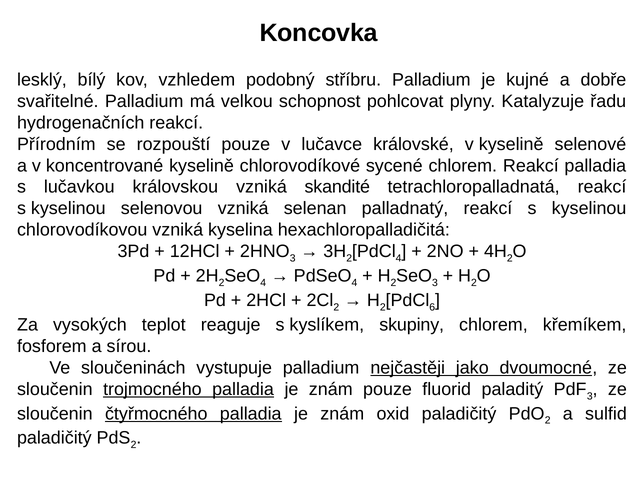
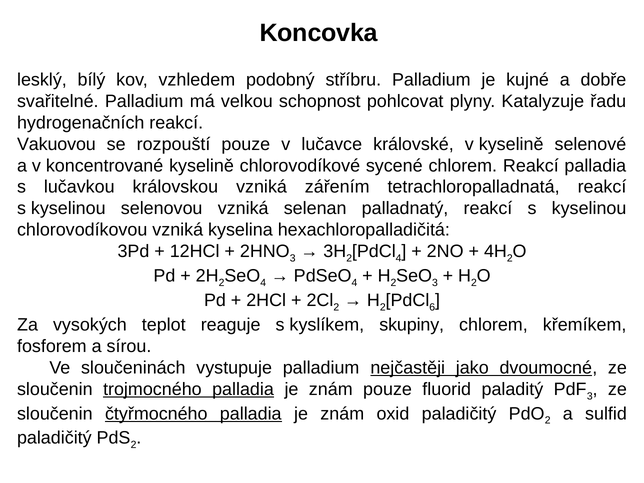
Přírodním: Přírodním -> Vakuovou
skandité: skandité -> zářením
